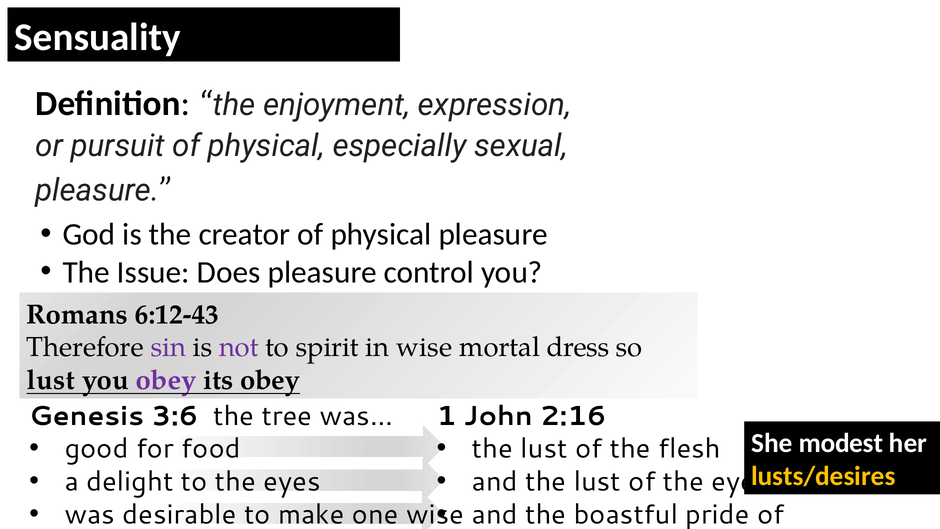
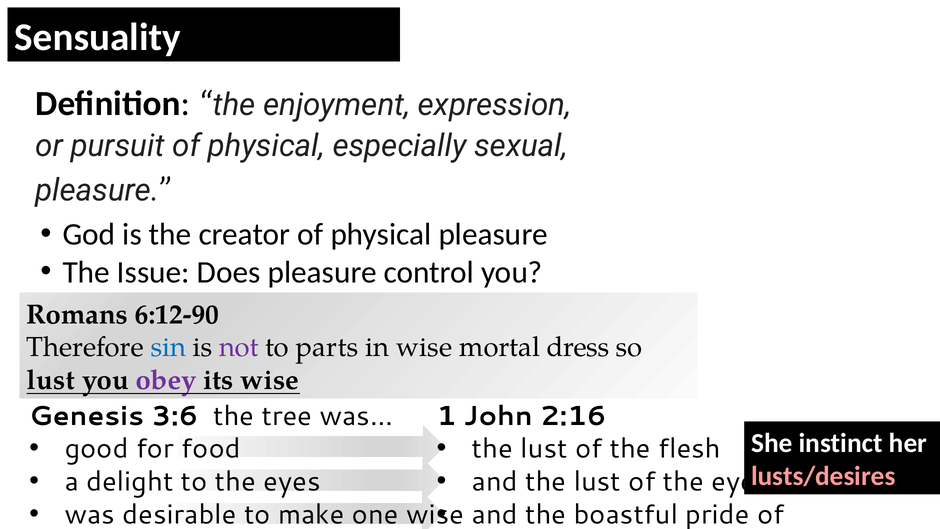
6:12-43: 6:12-43 -> 6:12-90
sin colour: purple -> blue
spirit: spirit -> parts
its obey: obey -> wise
modest: modest -> instinct
lusts/desires colour: yellow -> pink
